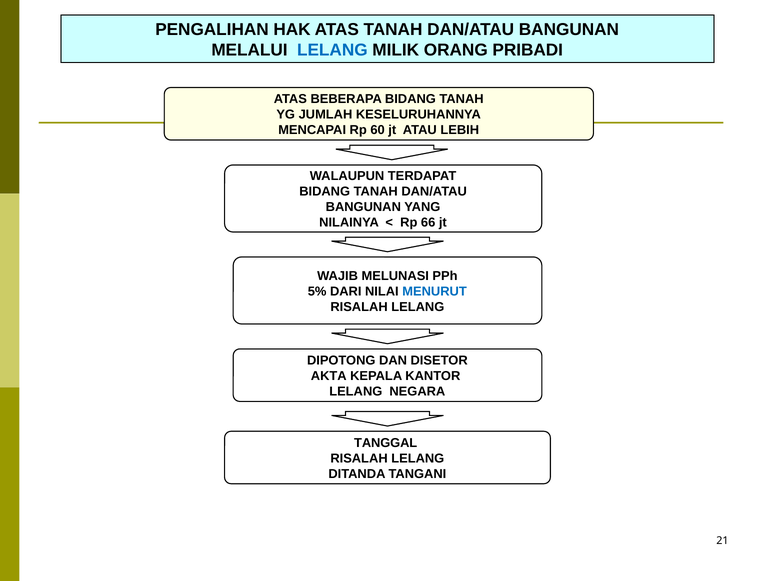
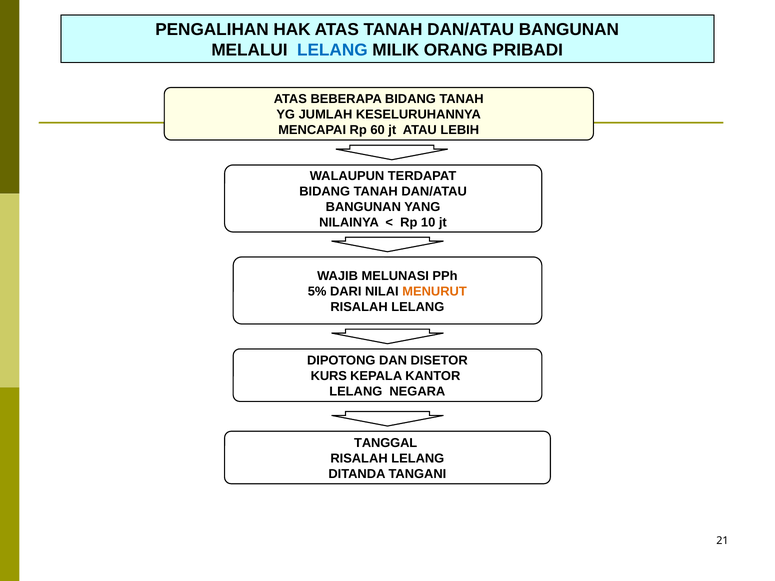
66: 66 -> 10
MENURUT colour: blue -> orange
AKTA: AKTA -> KURS
